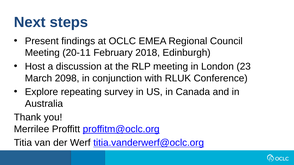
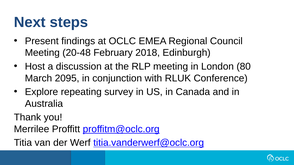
20-11: 20-11 -> 20-48
23: 23 -> 80
2098: 2098 -> 2095
